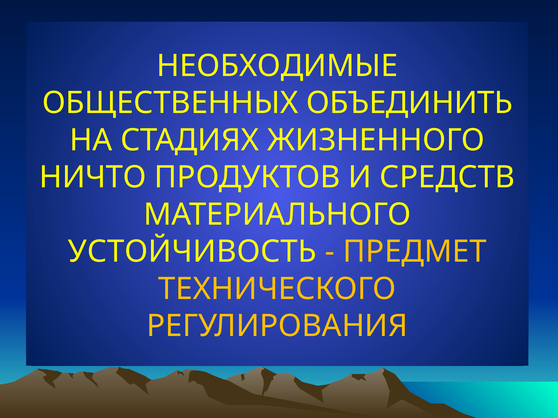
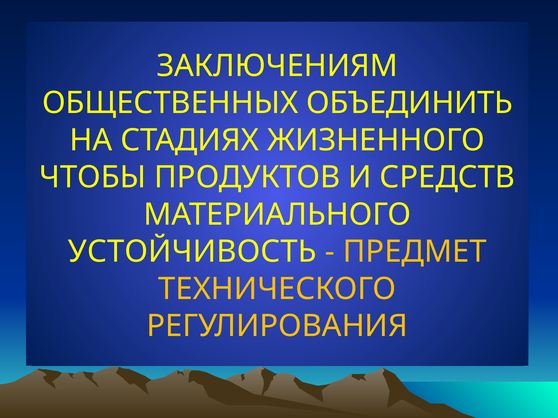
НЕОБХОДИМЫЕ: НЕОБХОДИМЫЕ -> ЗАКЛЮЧЕНИЯМ
НИЧТО: НИЧТО -> ЧТОБЫ
